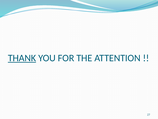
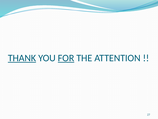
FOR underline: none -> present
